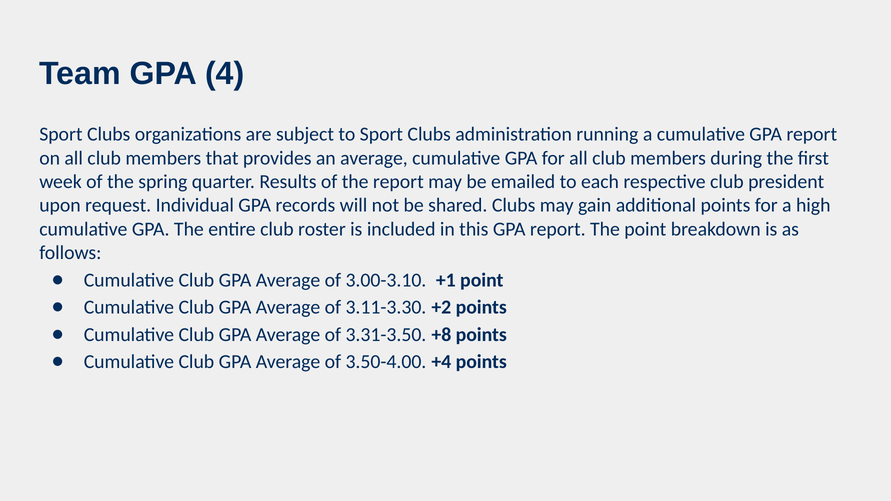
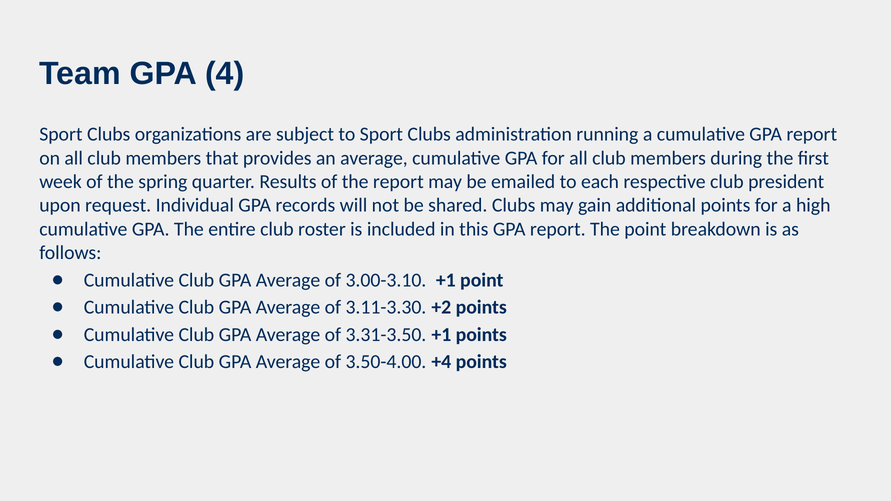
3.31-3.50 +8: +8 -> +1
